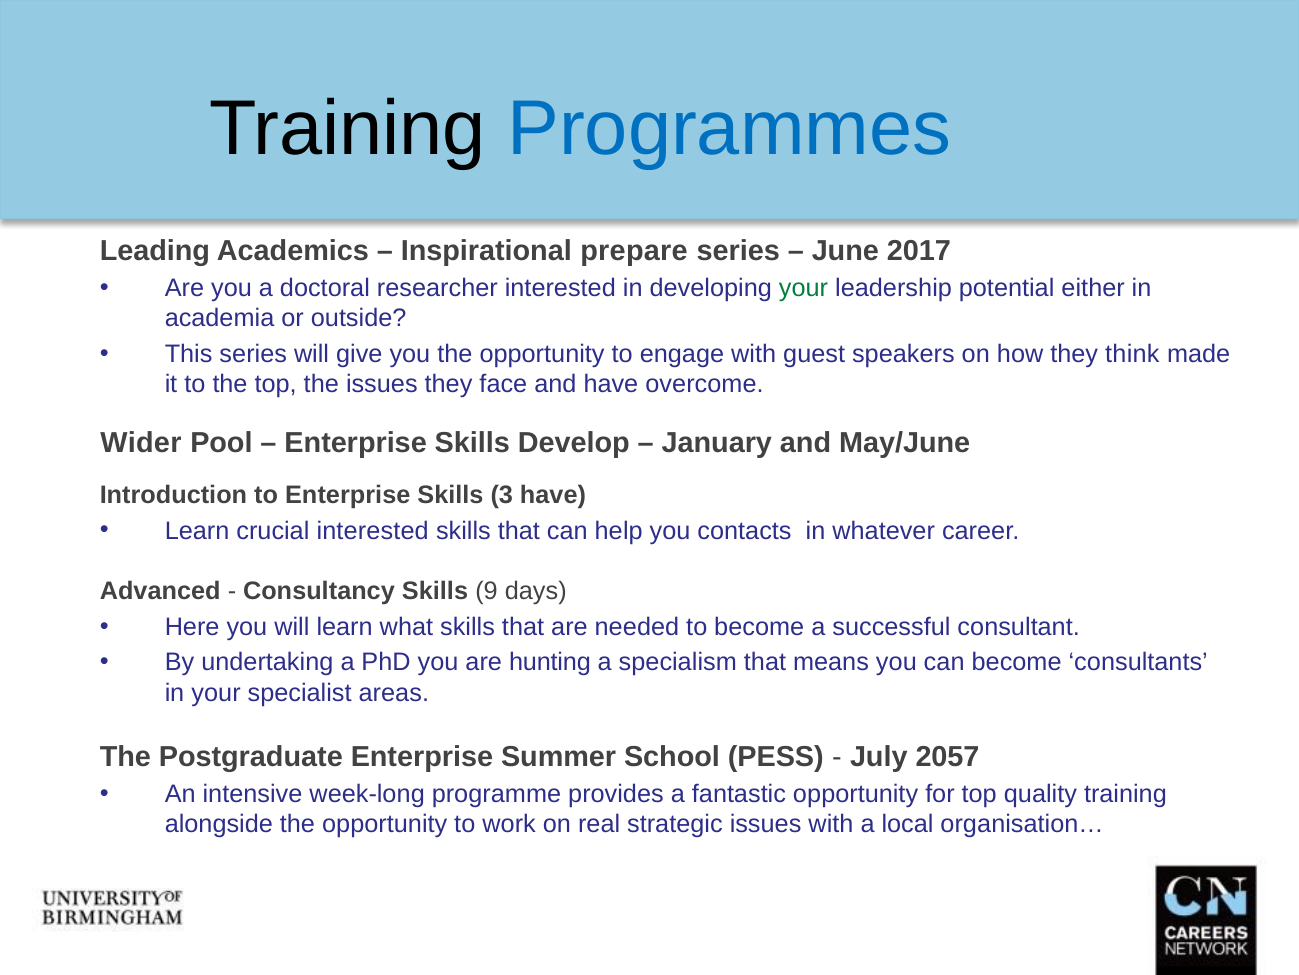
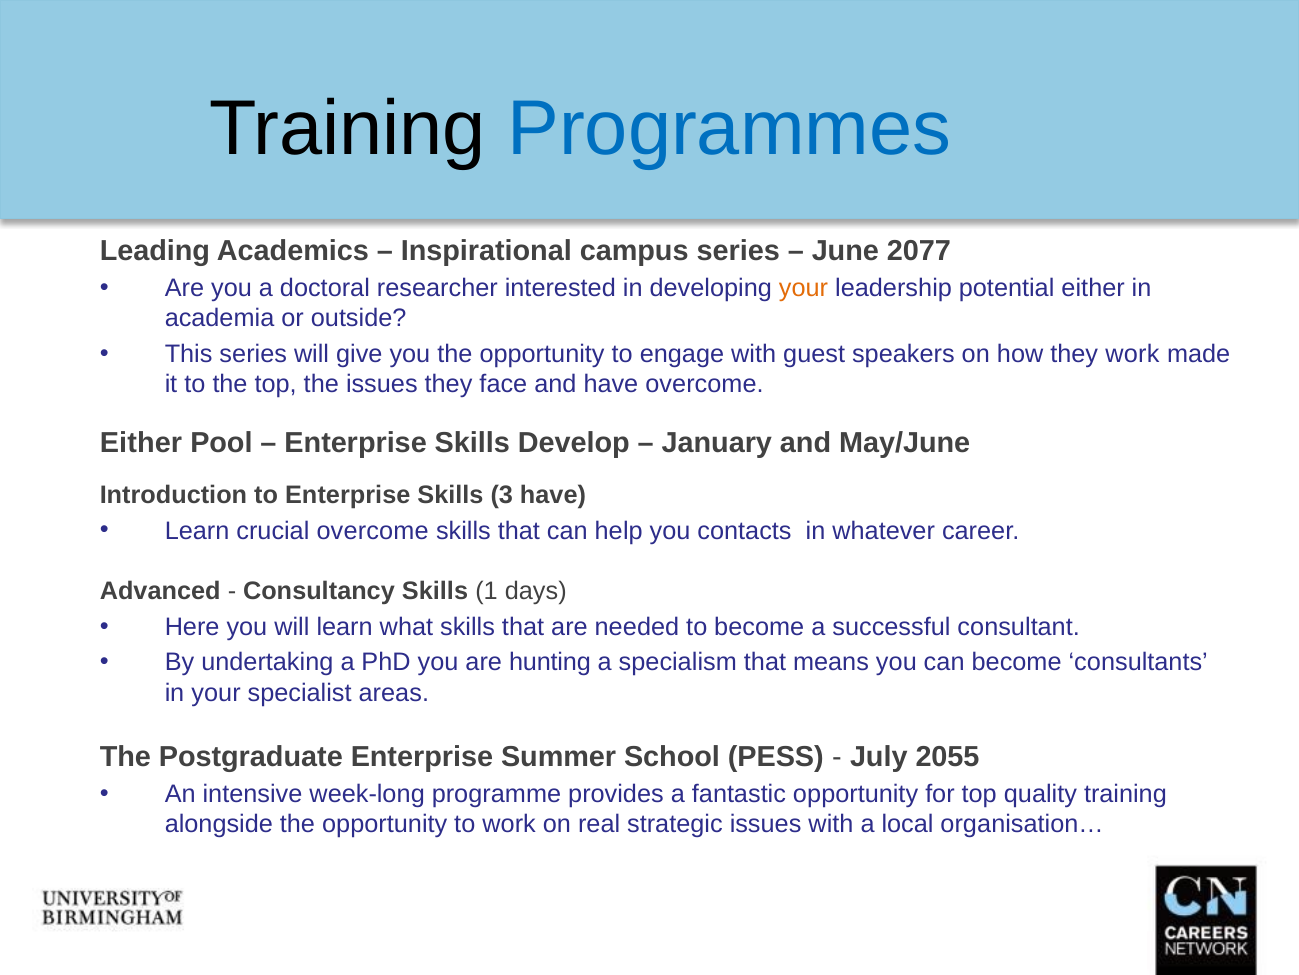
prepare: prepare -> campus
2017: 2017 -> 2077
your at (804, 288) colour: green -> orange
they think: think -> work
Wider at (141, 443): Wider -> Either
crucial interested: interested -> overcome
9: 9 -> 1
2057: 2057 -> 2055
